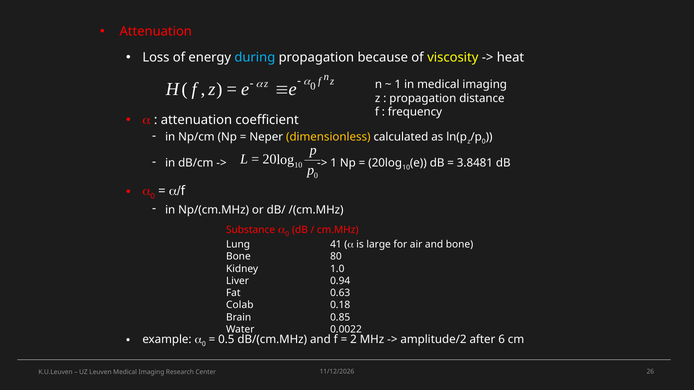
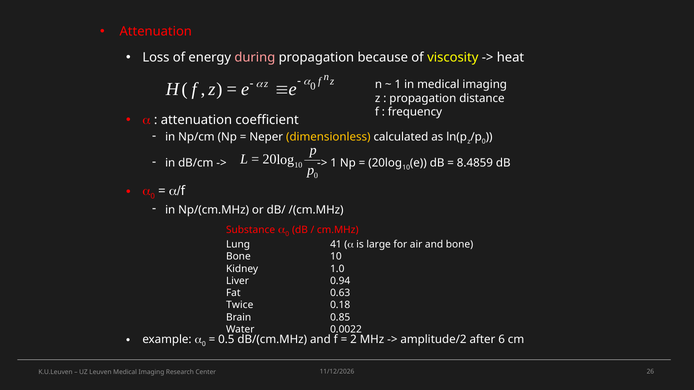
during colour: light blue -> pink
3.8481: 3.8481 -> 8.4859
Bone 80: 80 -> 10
Colab: Colab -> Twice
